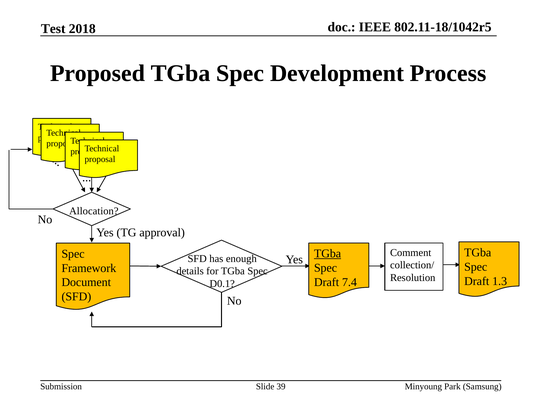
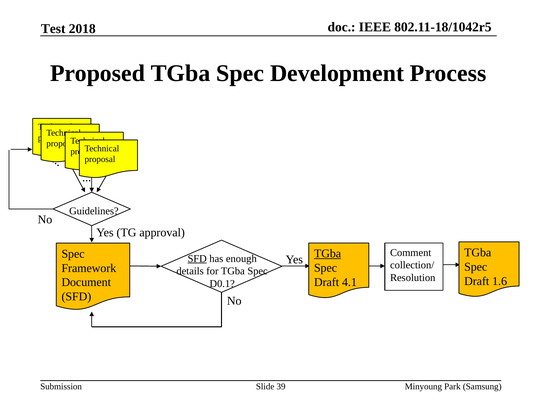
Allocation: Allocation -> Guidelines
SFD at (197, 258) underline: none -> present
1.3: 1.3 -> 1.6
7.4: 7.4 -> 4.1
